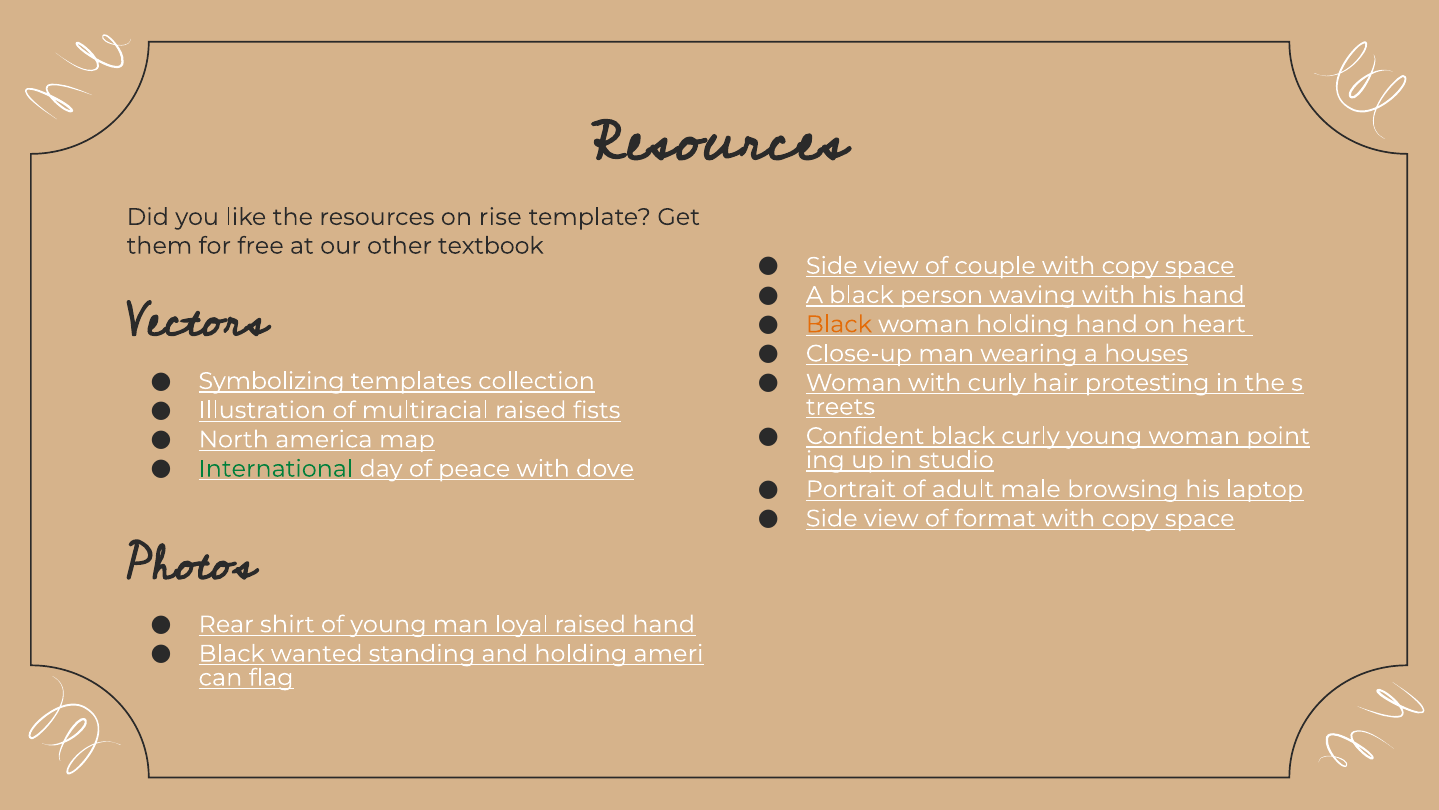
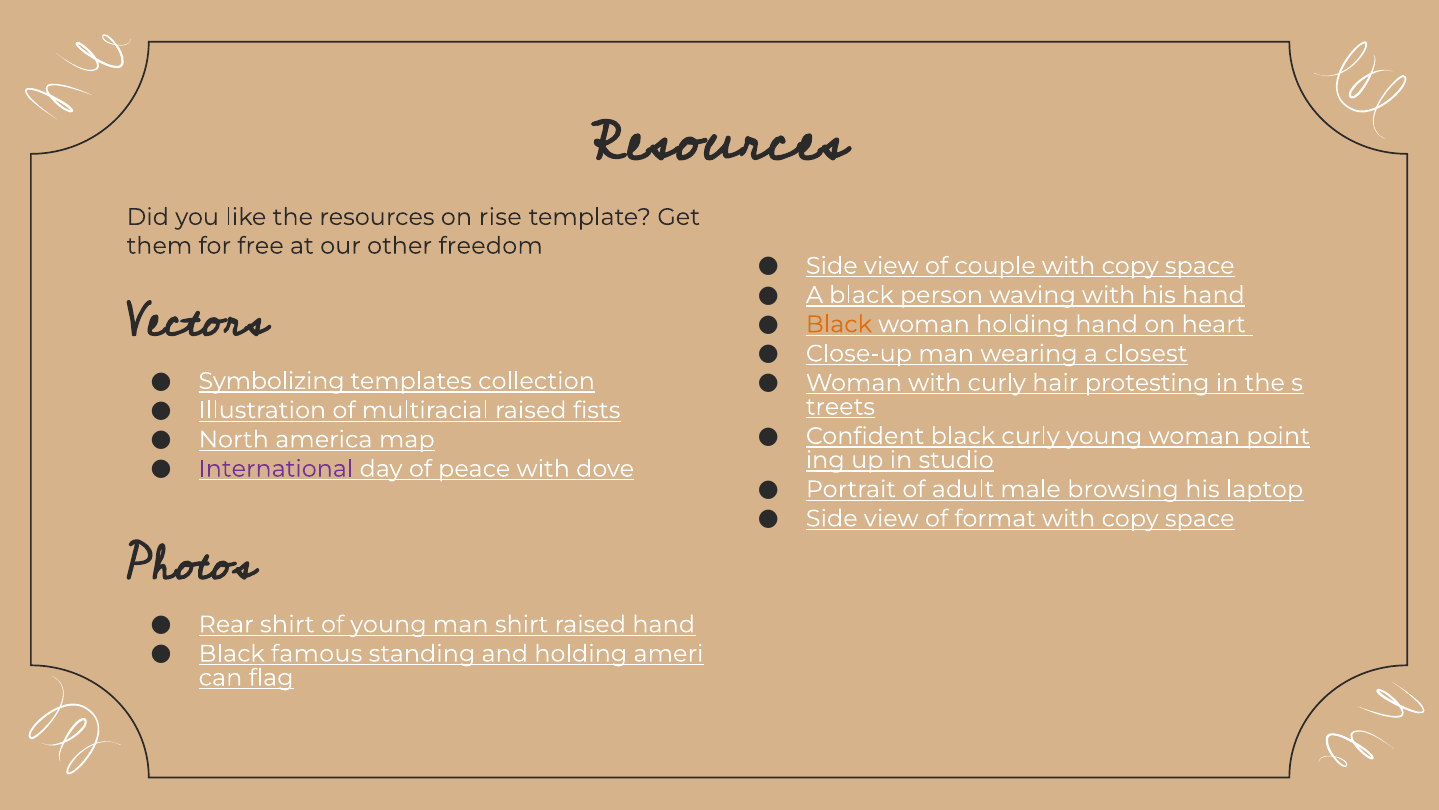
textbook: textbook -> freedom
houses: houses -> closest
International colour: green -> purple
man loyal: loyal -> shirt
wanted: wanted -> famous
